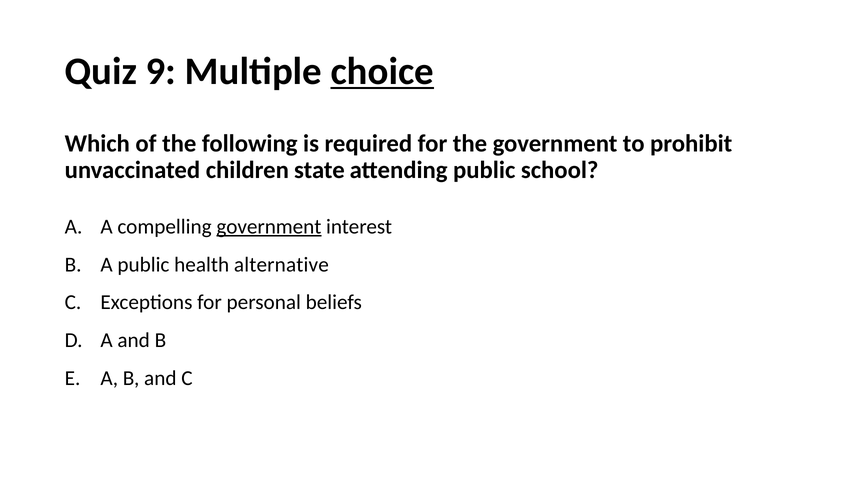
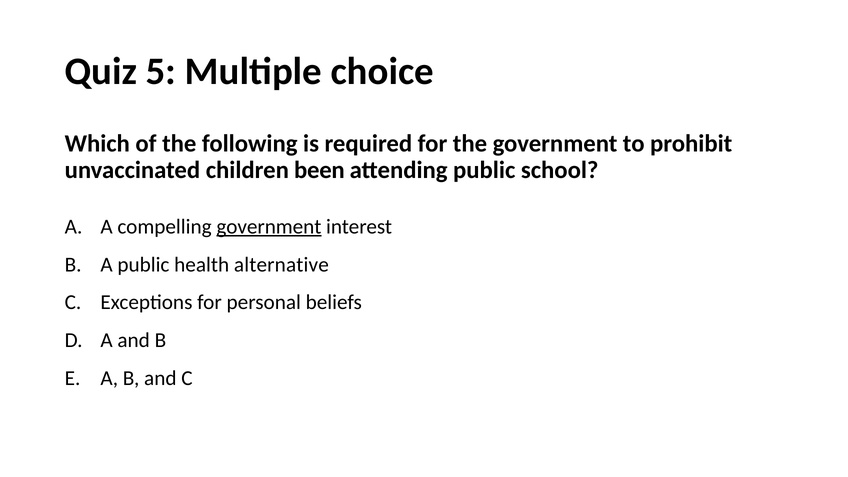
9: 9 -> 5
choice underline: present -> none
state: state -> been
